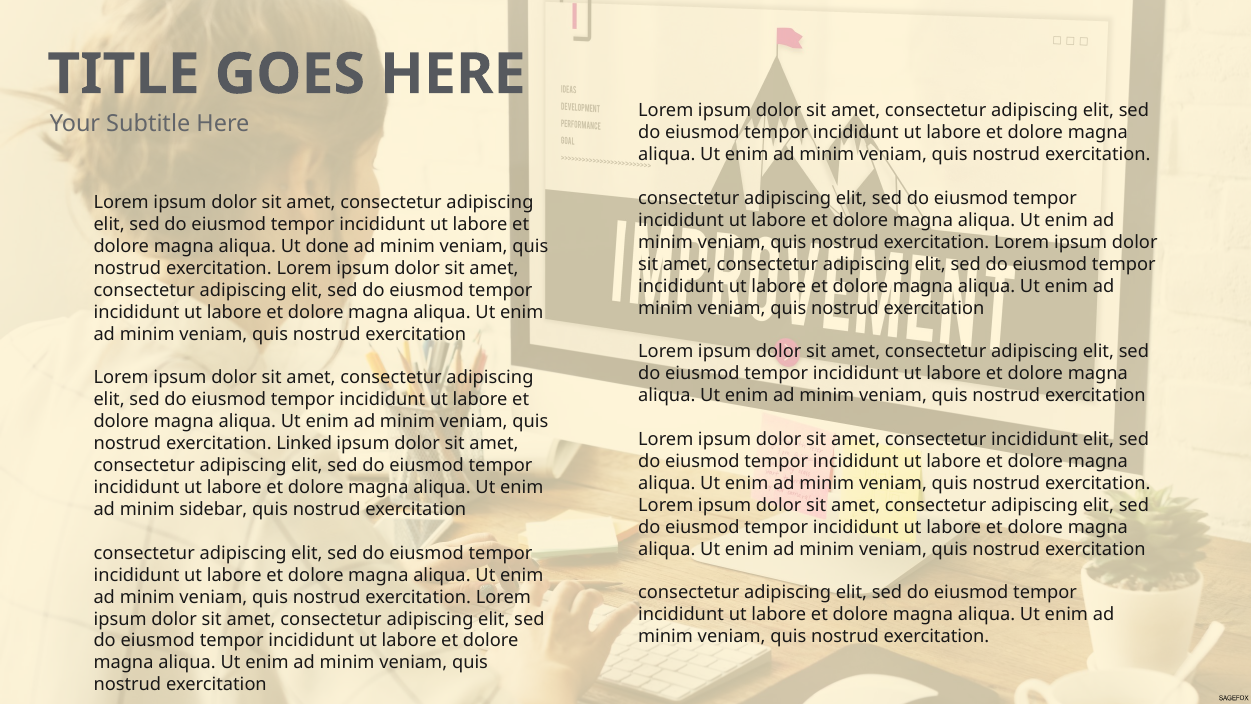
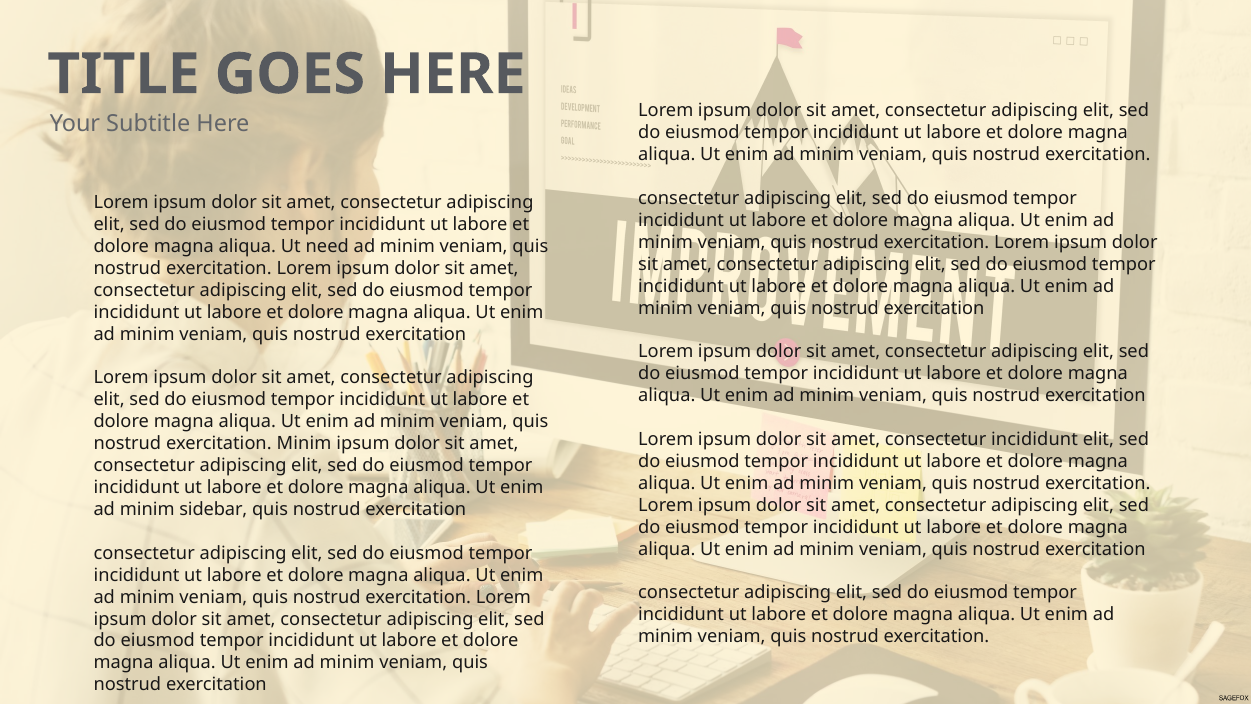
done: done -> need
exercitation Linked: Linked -> Minim
